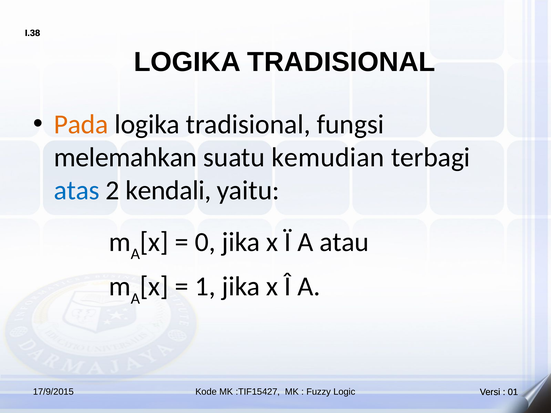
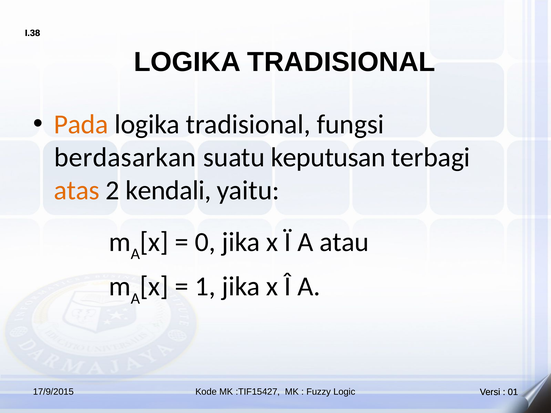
melemahkan: melemahkan -> berdasarkan
kemudian: kemudian -> keputusan
atas colour: blue -> orange
